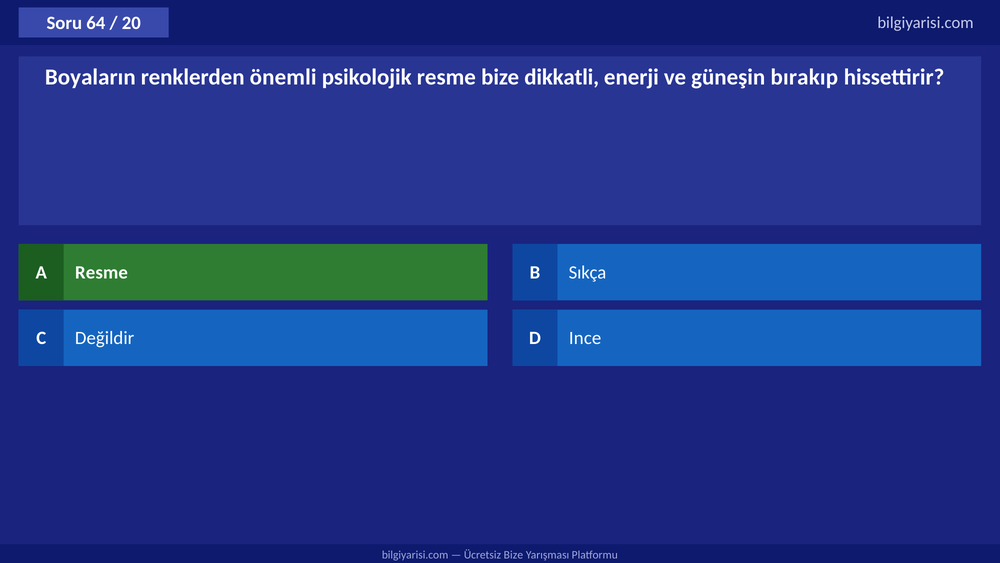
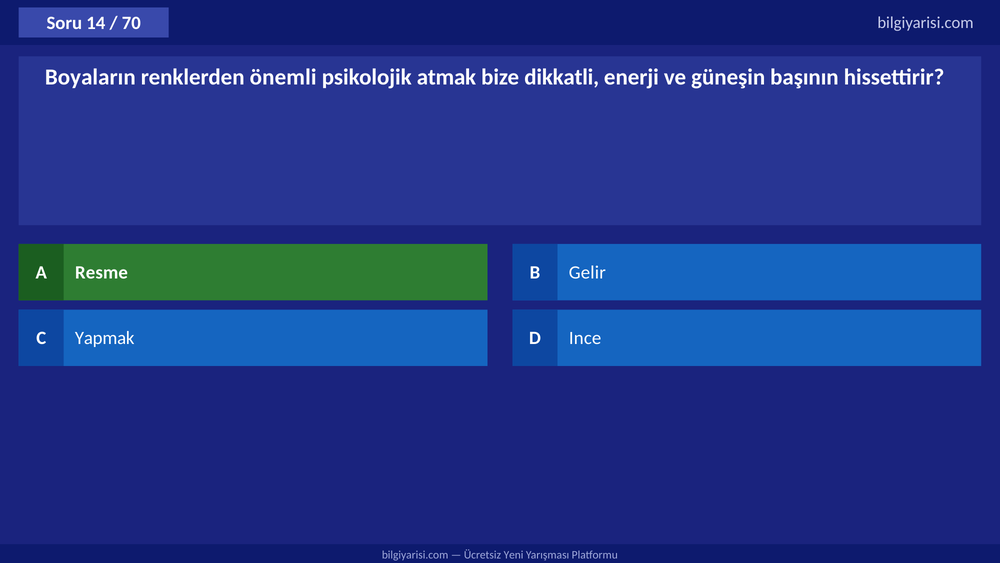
64: 64 -> 14
20: 20 -> 70
psikolojik resme: resme -> atmak
bırakıp: bırakıp -> başının
Sıkça: Sıkça -> Gelir
Değildir: Değildir -> Yapmak
Ücretsiz Bize: Bize -> Yeni
